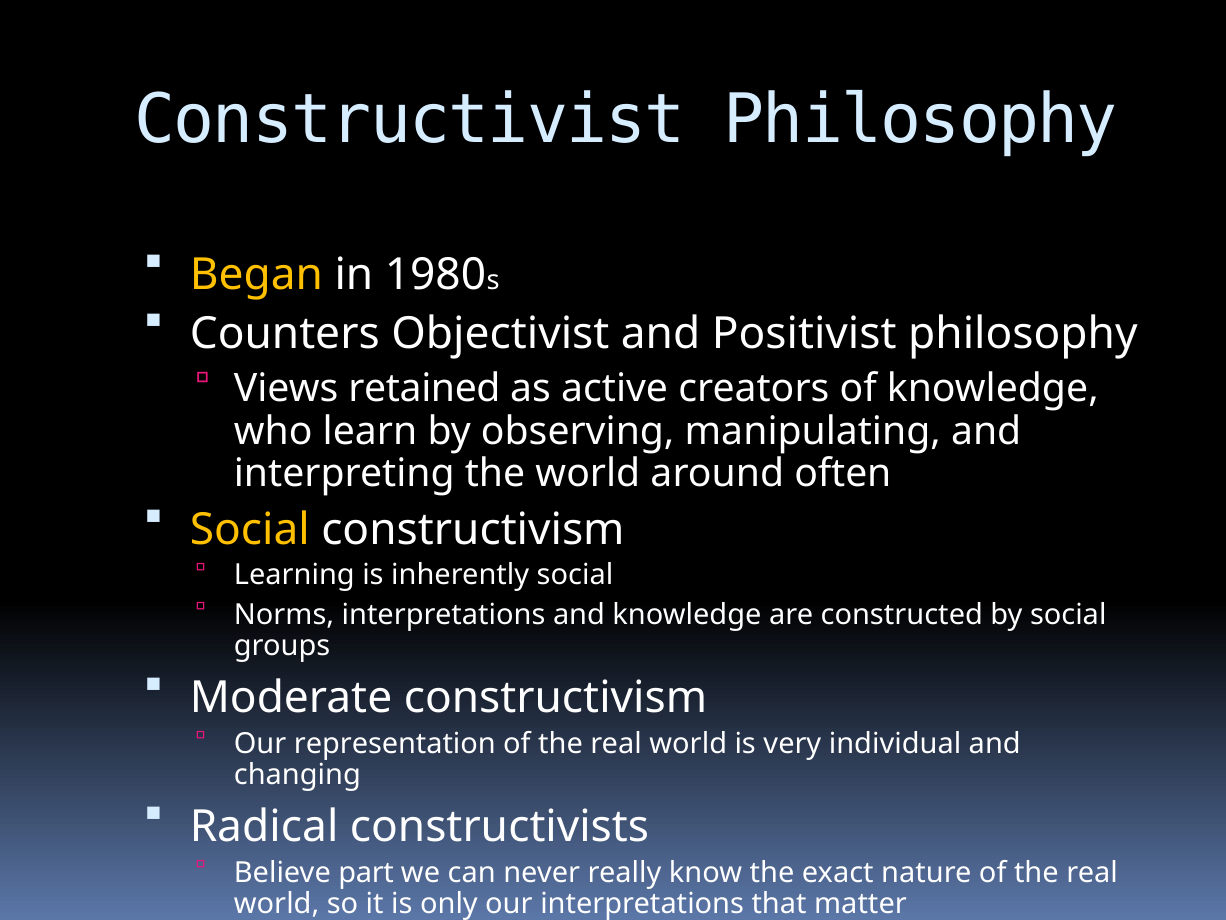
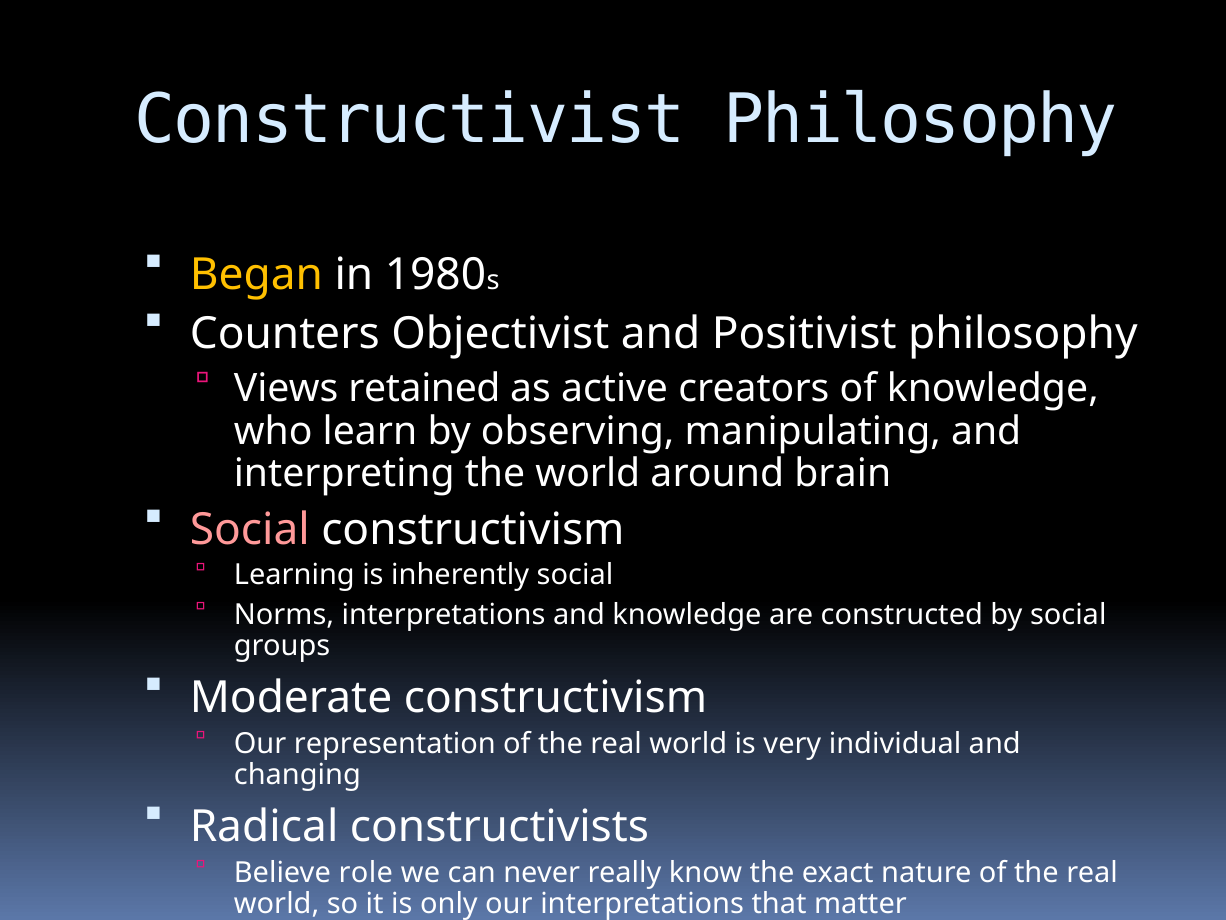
often: often -> brain
Social at (250, 530) colour: yellow -> pink
part: part -> role
